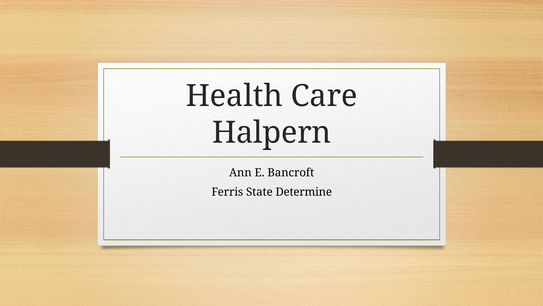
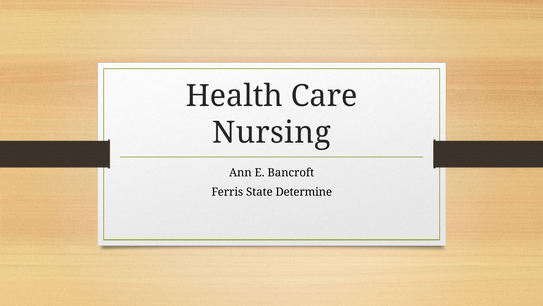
Halpern: Halpern -> Nursing
